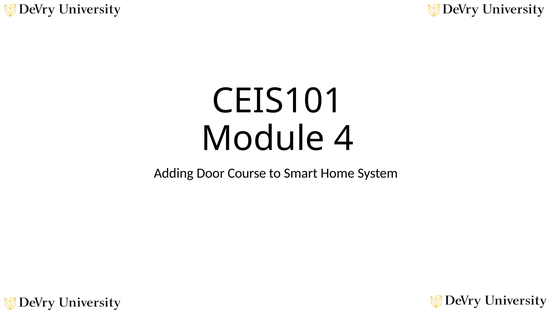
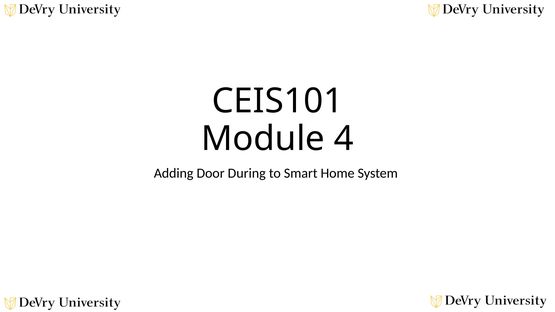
Course: Course -> During
